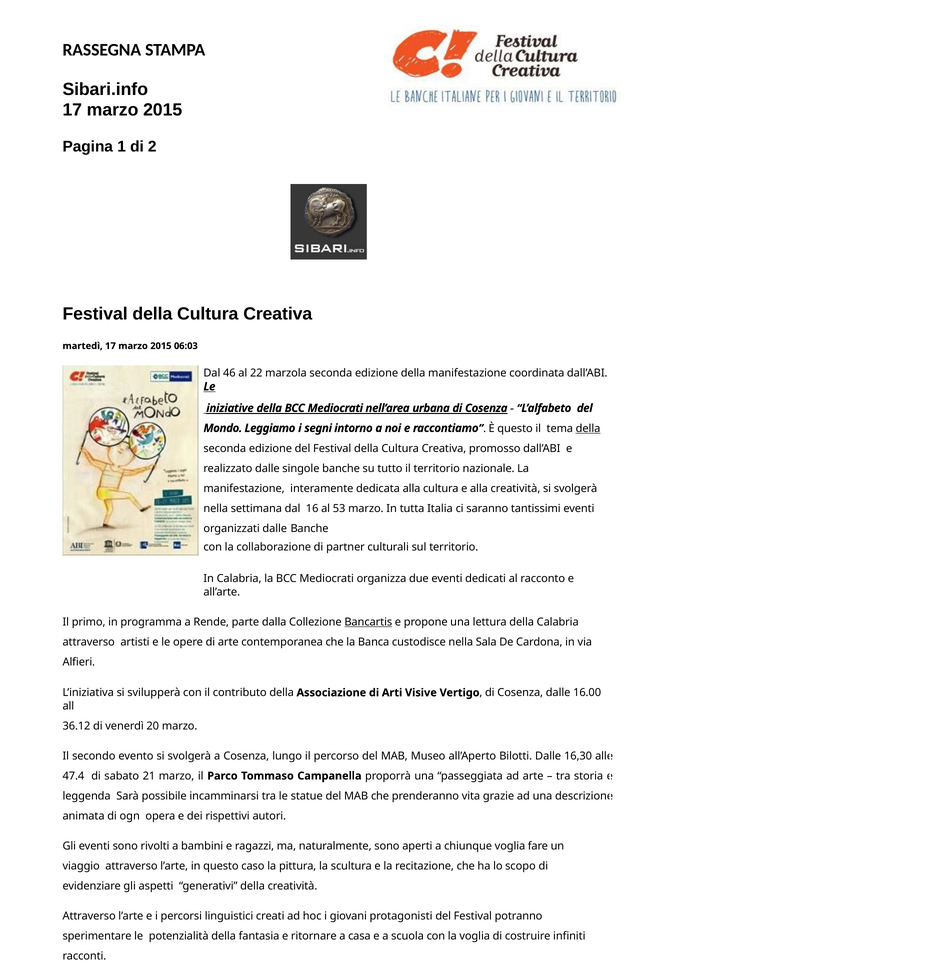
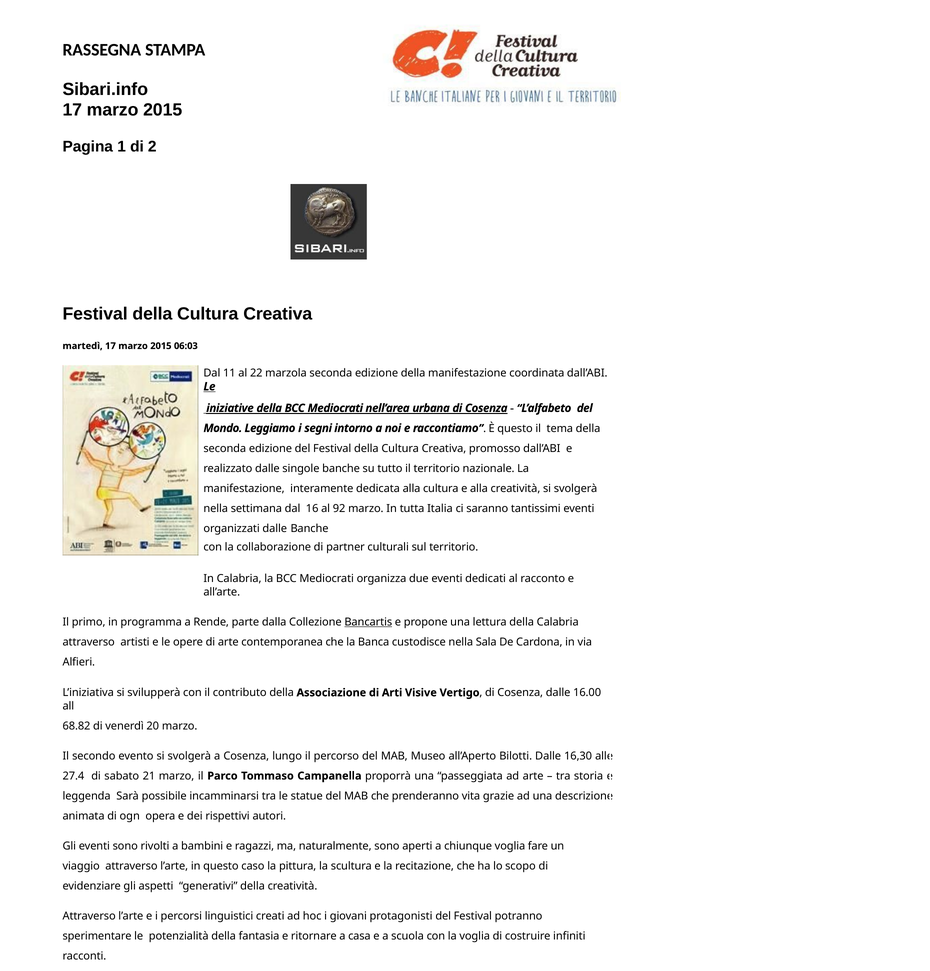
46: 46 -> 11
della at (588, 428) underline: present -> none
53: 53 -> 92
36.12: 36.12 -> 68.82
47.4: 47.4 -> 27.4
